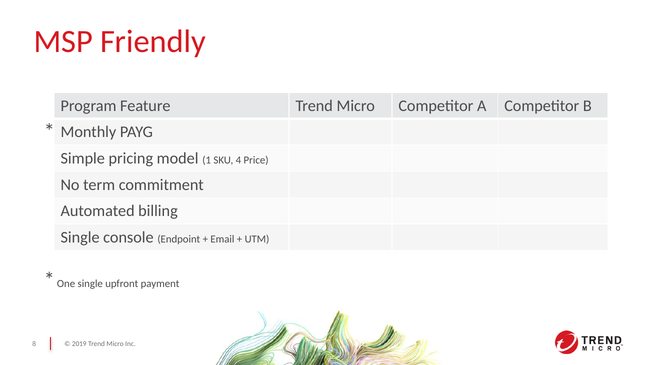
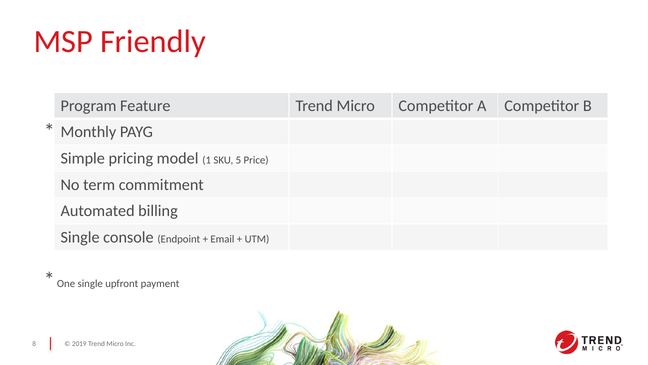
4: 4 -> 5
